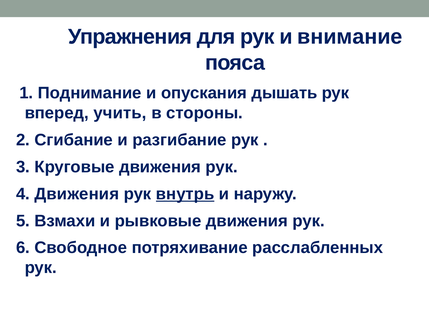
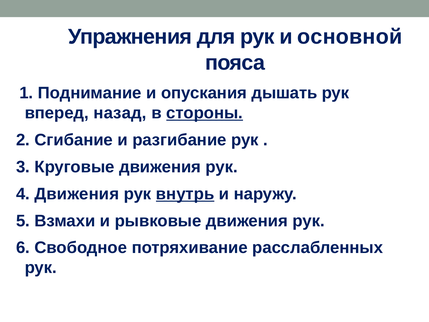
внимание: внимание -> основной
учить: учить -> назад
стороны underline: none -> present
